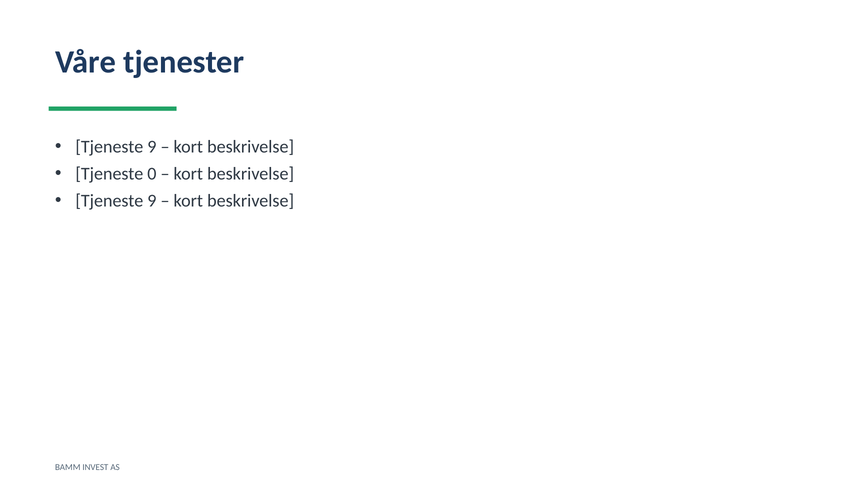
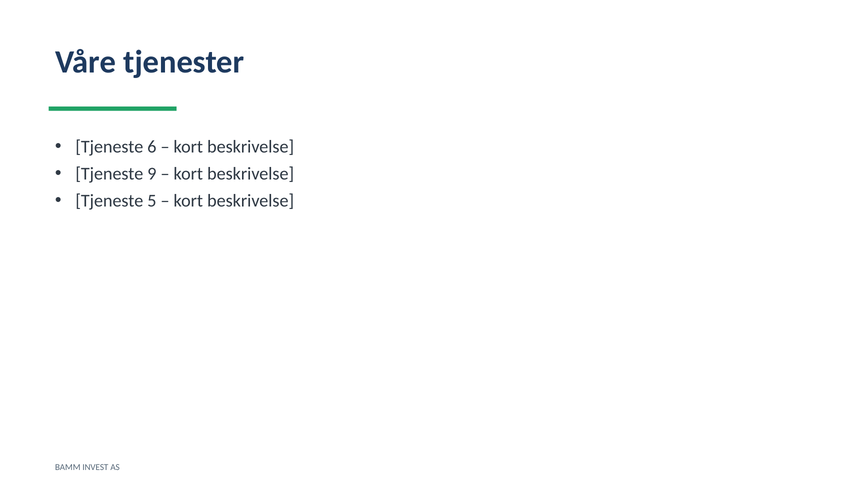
9 at (152, 147): 9 -> 6
0: 0 -> 9
9 at (152, 201): 9 -> 5
